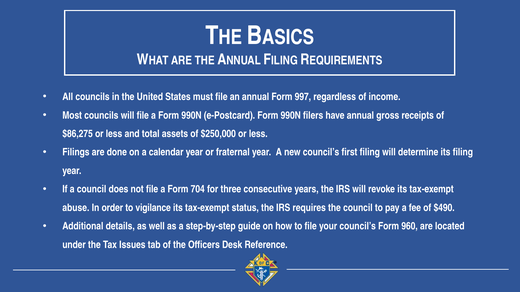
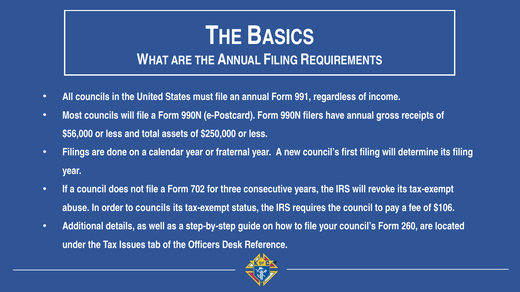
997: 997 -> 991
$86,275: $86,275 -> $56,000
704: 704 -> 702
to vigilance: vigilance -> councils
$490: $490 -> $106
960: 960 -> 260
